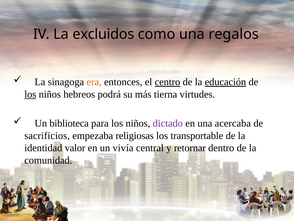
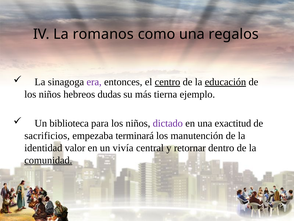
excluidos: excluidos -> romanos
era colour: orange -> purple
los at (30, 94) underline: present -> none
podrá: podrá -> dudas
virtudes: virtudes -> ejemplo
acercaba: acercaba -> exactitud
religiosas: religiosas -> terminará
transportable: transportable -> manutención
comunidad underline: none -> present
